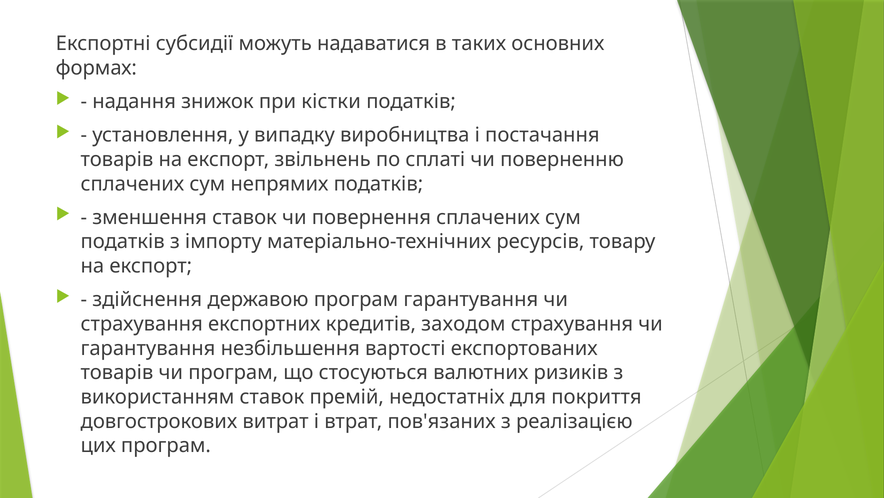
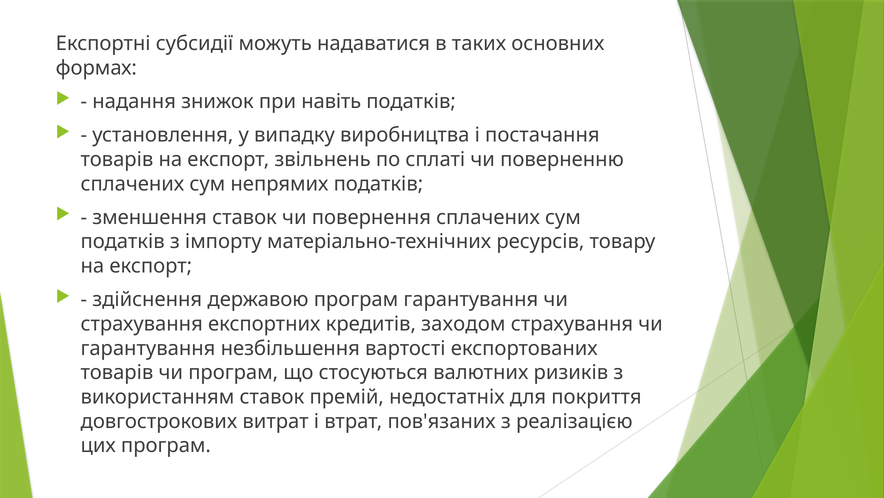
кістки: кістки -> навіть
